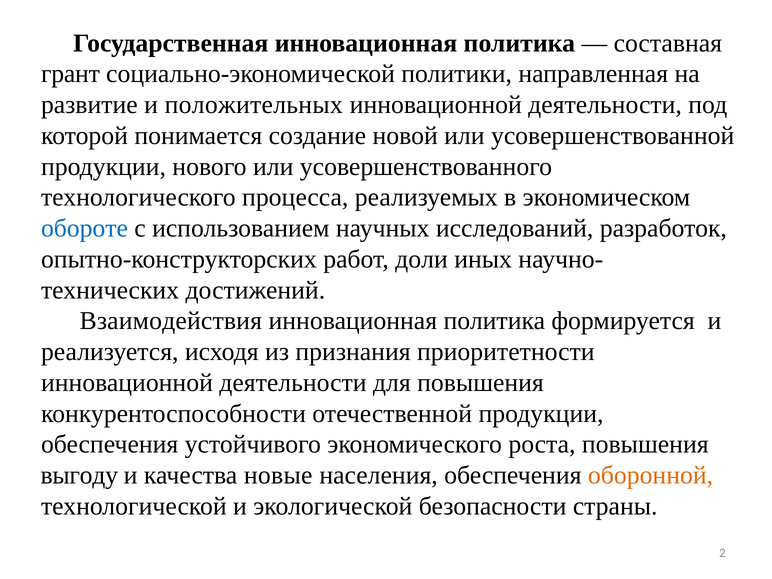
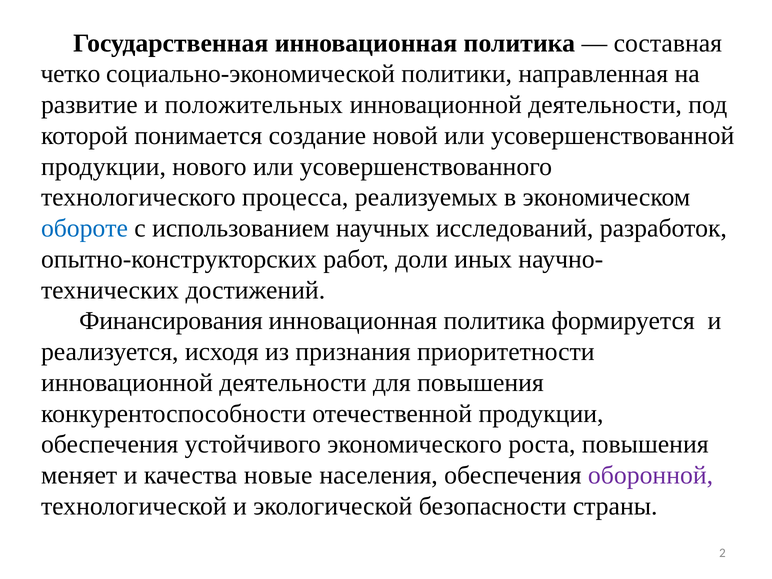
грант: грант -> четко
Взаимодействия: Взаимодействия -> Финансирования
выгоду: выгоду -> меняет
оборонной colour: orange -> purple
